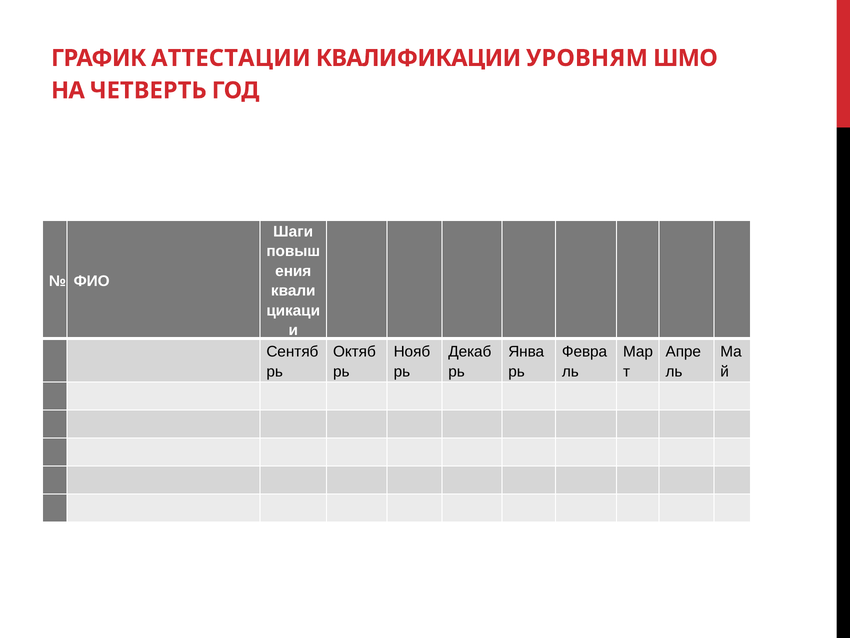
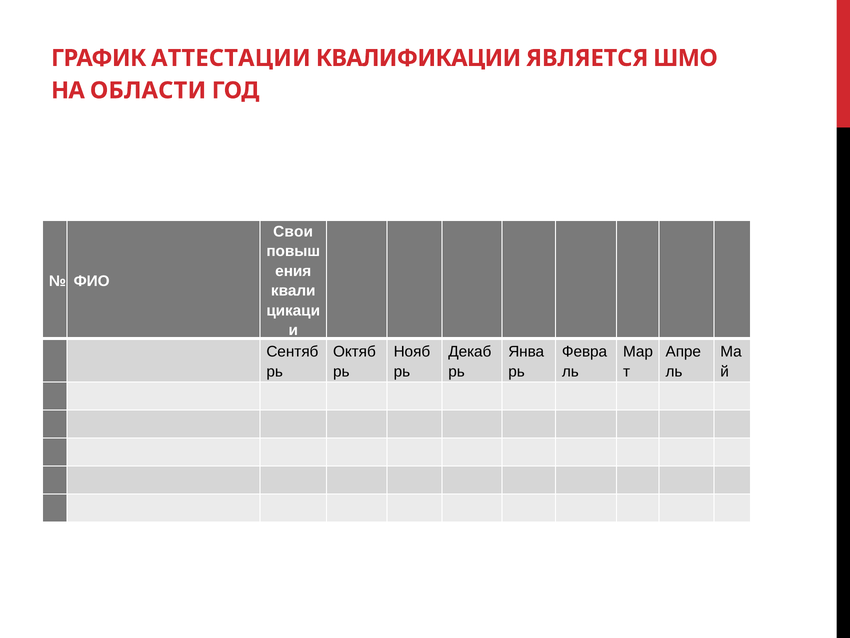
УРОВНЯМ: УРОВНЯМ -> ЯВЛЯЕТСЯ
ЧЕТВЕРТЬ: ЧЕТВЕРТЬ -> ОБЛАСТИ
Шаги: Шаги -> Свои
